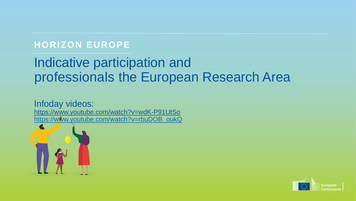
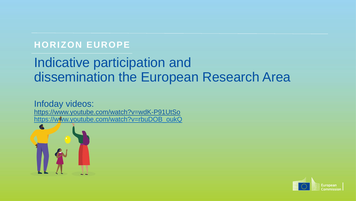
professionals: professionals -> dissemination
